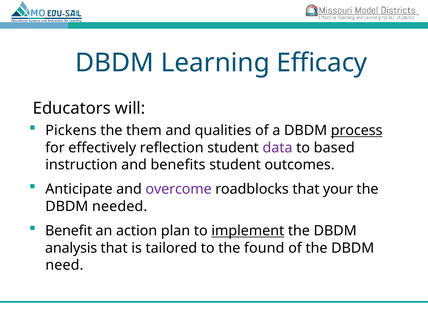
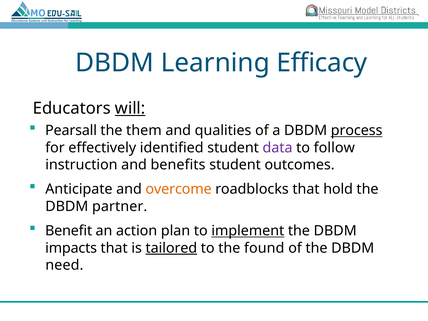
will underline: none -> present
Pickens: Pickens -> Pearsall
reflection: reflection -> identified
based: based -> follow
overcome colour: purple -> orange
your: your -> hold
needed: needed -> partner
analysis: analysis -> impacts
tailored underline: none -> present
